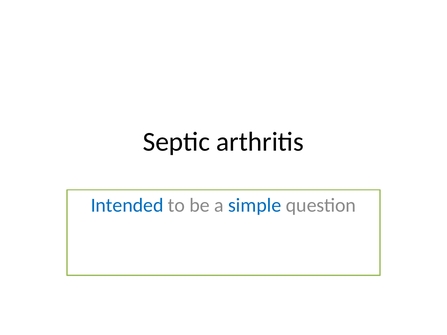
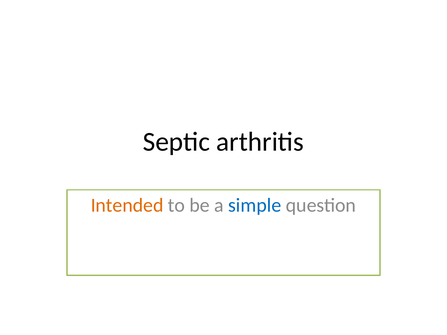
Intended colour: blue -> orange
